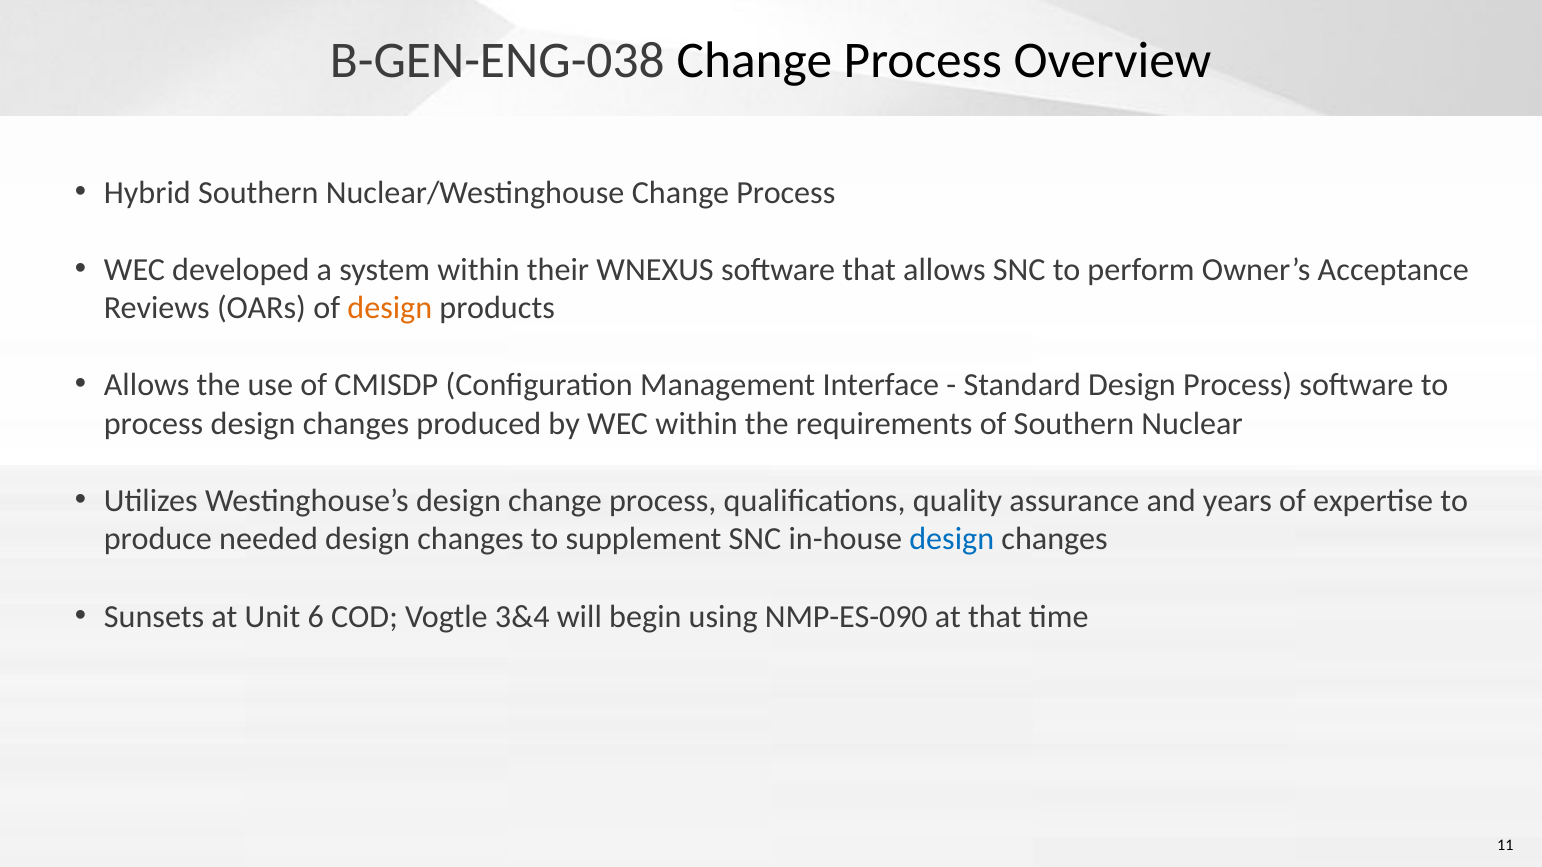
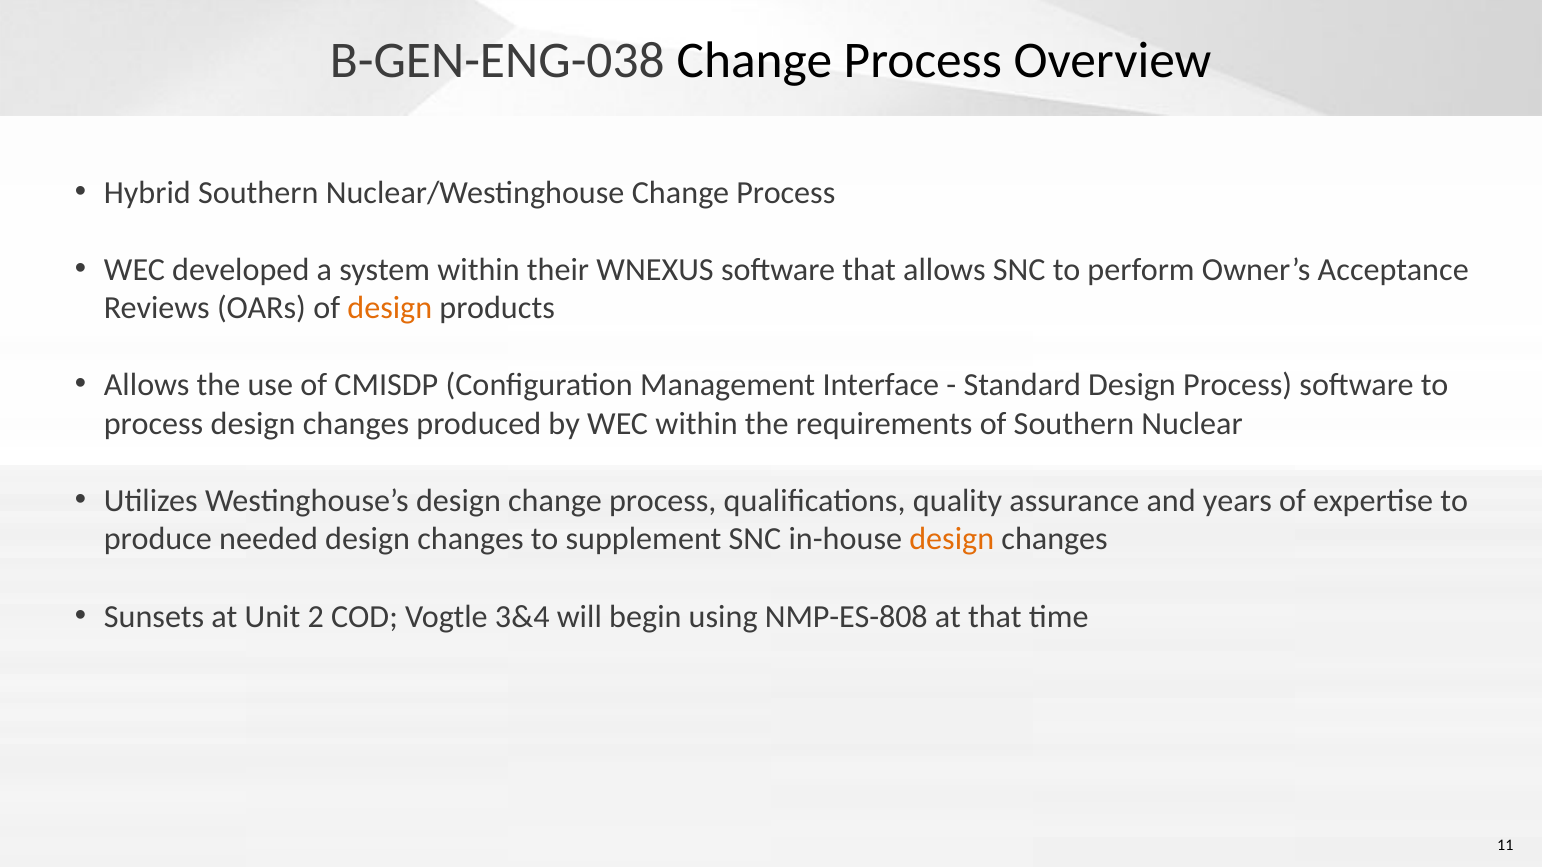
design at (952, 540) colour: blue -> orange
6: 6 -> 2
NMP-ES-090: NMP-ES-090 -> NMP-ES-808
